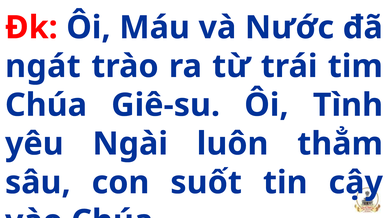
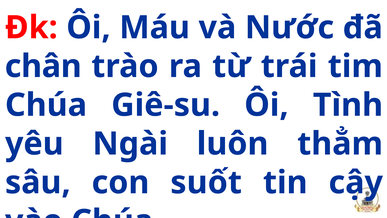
ngát: ngát -> chân
